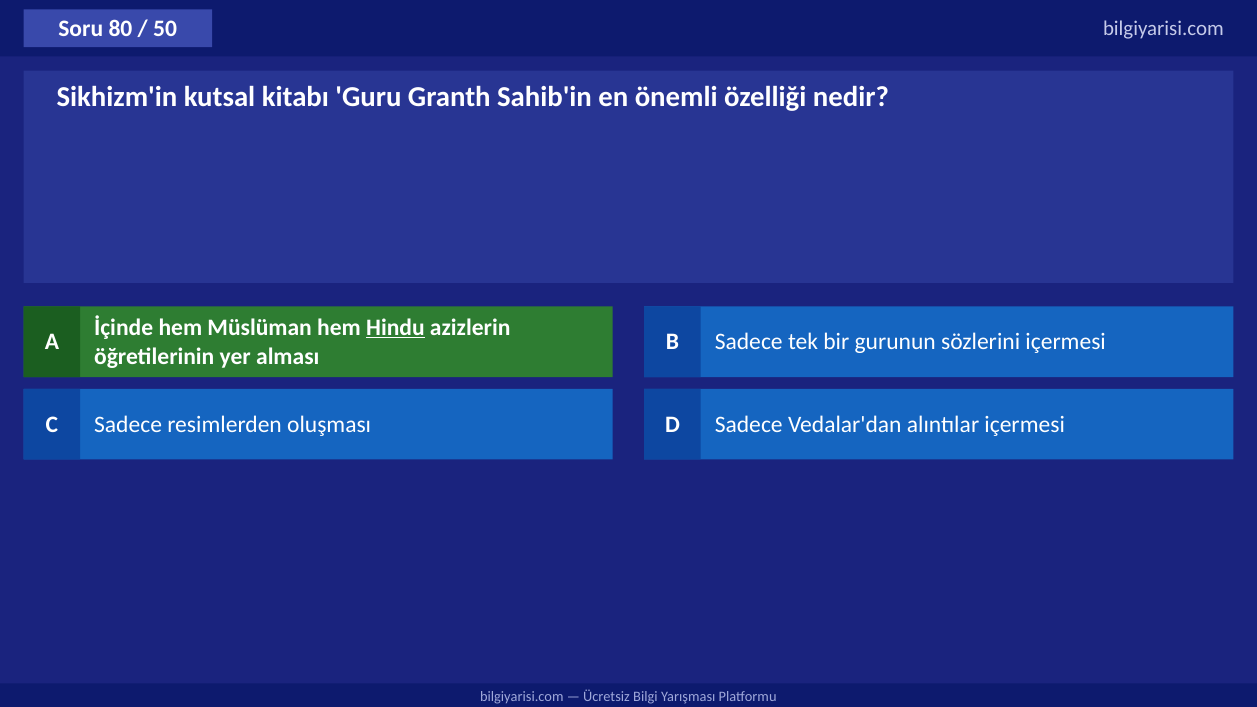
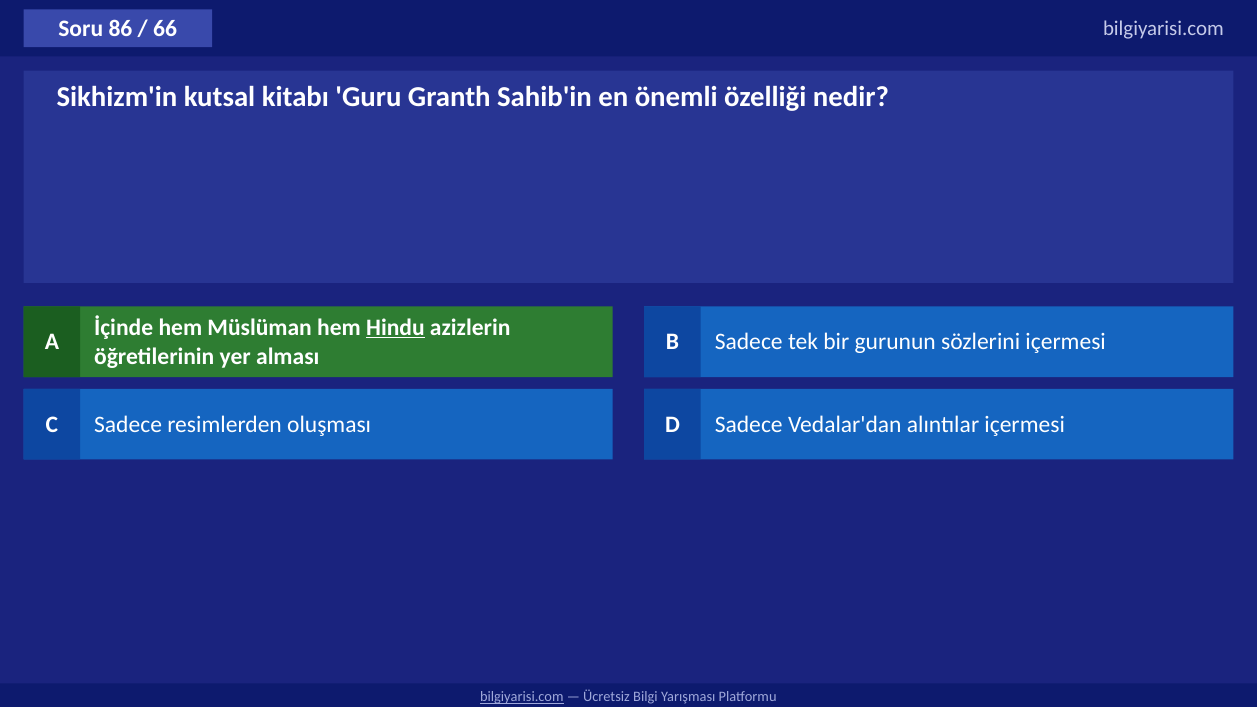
80: 80 -> 86
50: 50 -> 66
bilgiyarisi.com at (522, 697) underline: none -> present
